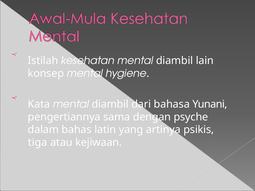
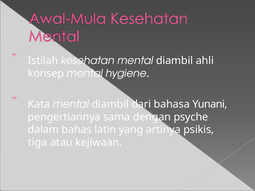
lain: lain -> ahli
